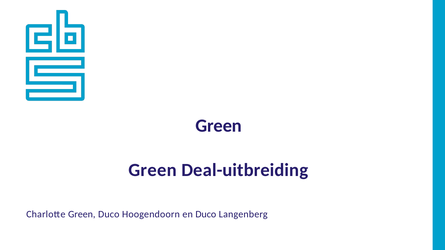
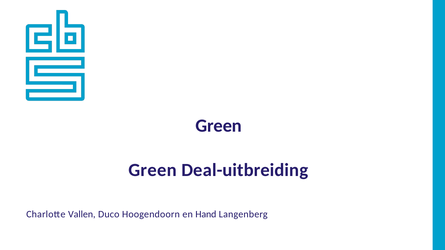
Charlotte Green: Green -> Vallen
en Duco: Duco -> Hand
